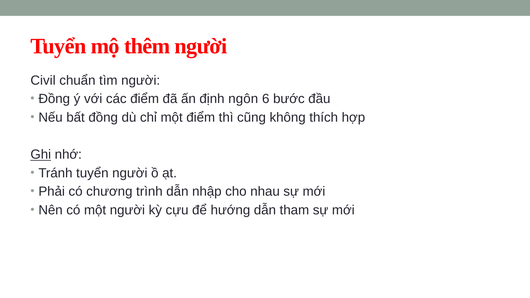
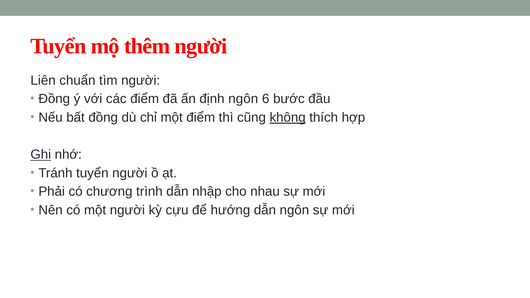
Civil: Civil -> Liên
không underline: none -> present
dẫn tham: tham -> ngôn
